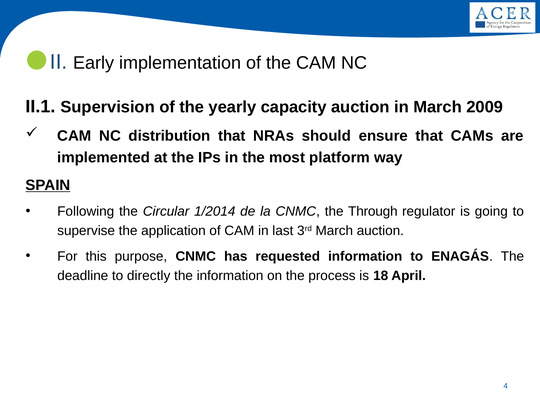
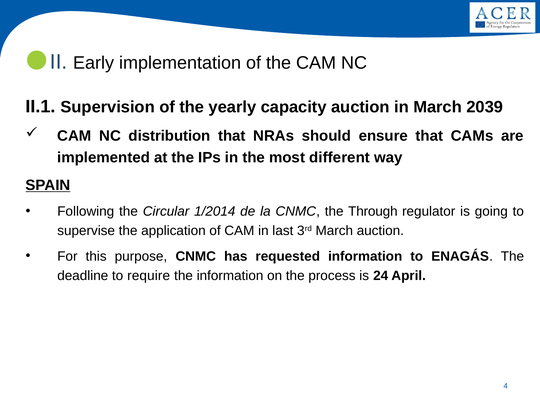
2009: 2009 -> 2039
platform: platform -> different
directly: directly -> require
18: 18 -> 24
